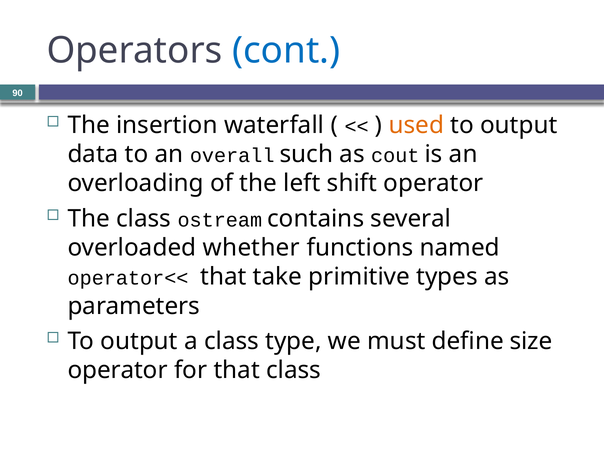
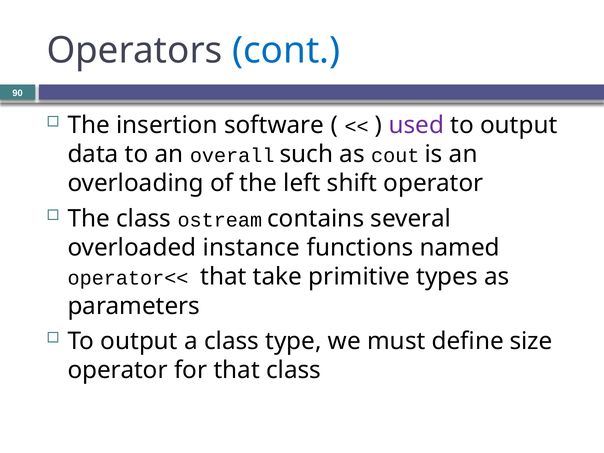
waterfall: waterfall -> software
used colour: orange -> purple
whether: whether -> instance
